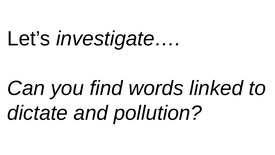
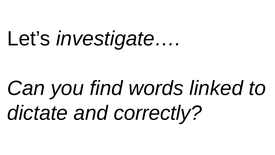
pollution: pollution -> correctly
